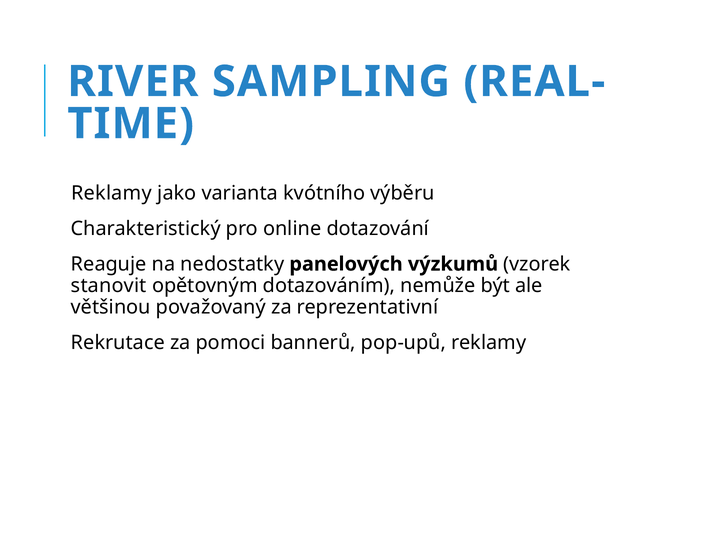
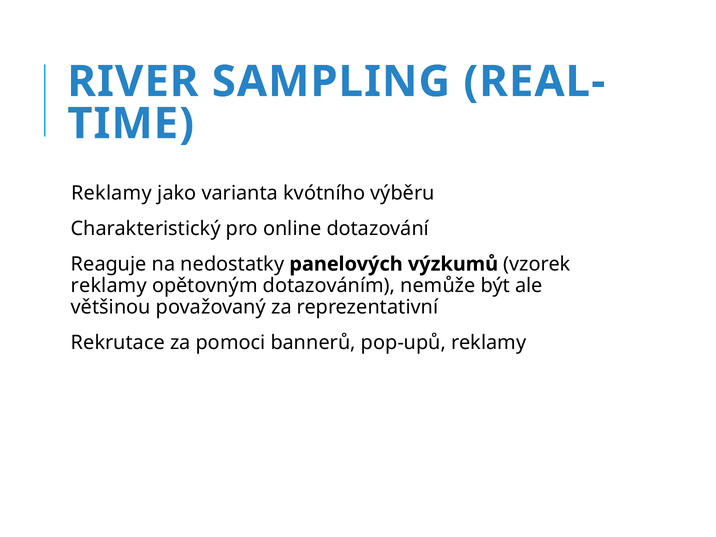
stanovit at (109, 286): stanovit -> reklamy
